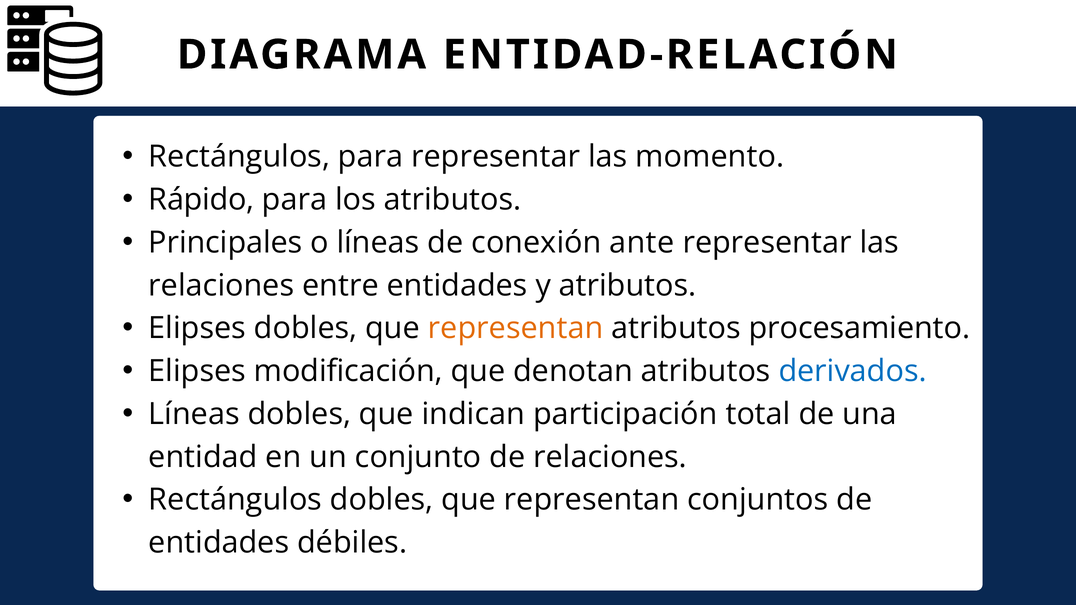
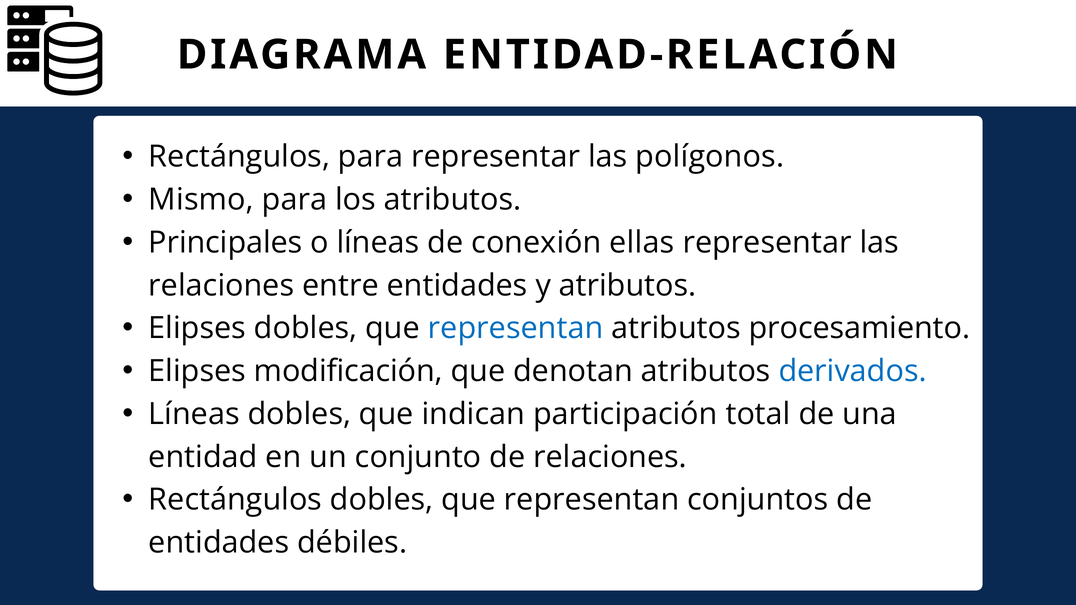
momento: momento -> polígonos
Rápido: Rápido -> Mismo
ante: ante -> ellas
representan at (516, 329) colour: orange -> blue
